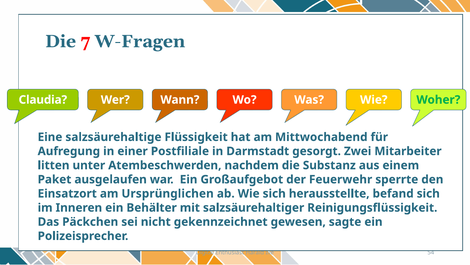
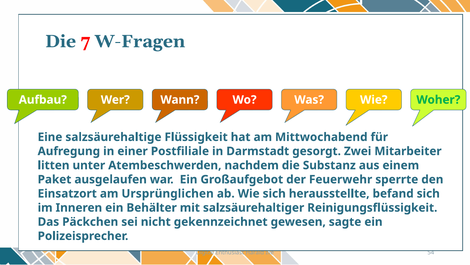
Claudia: Claudia -> Aufbau
